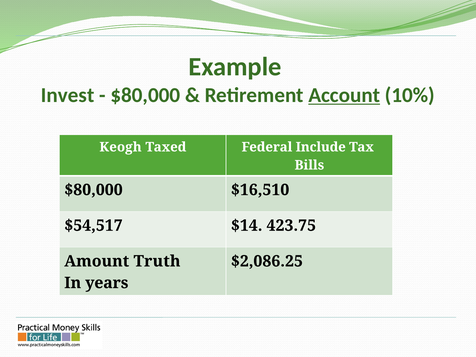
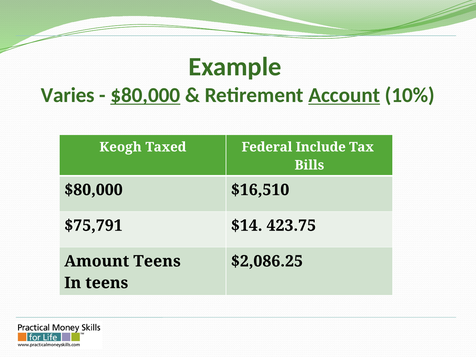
Invest: Invest -> Varies
$80,000 at (145, 95) underline: none -> present
$54,517: $54,517 -> $75,791
Amount Truth: Truth -> Teens
In years: years -> teens
